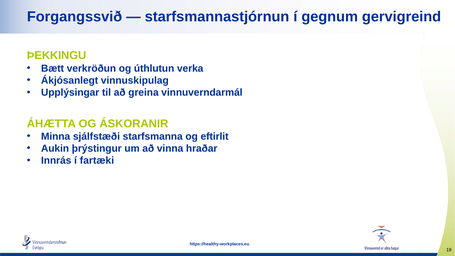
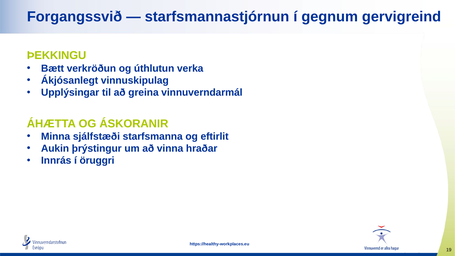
fartæki: fartæki -> öruggri
